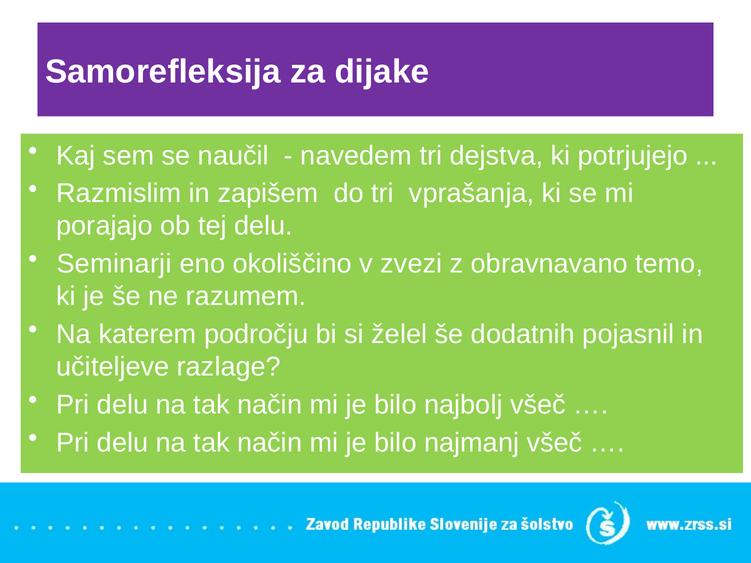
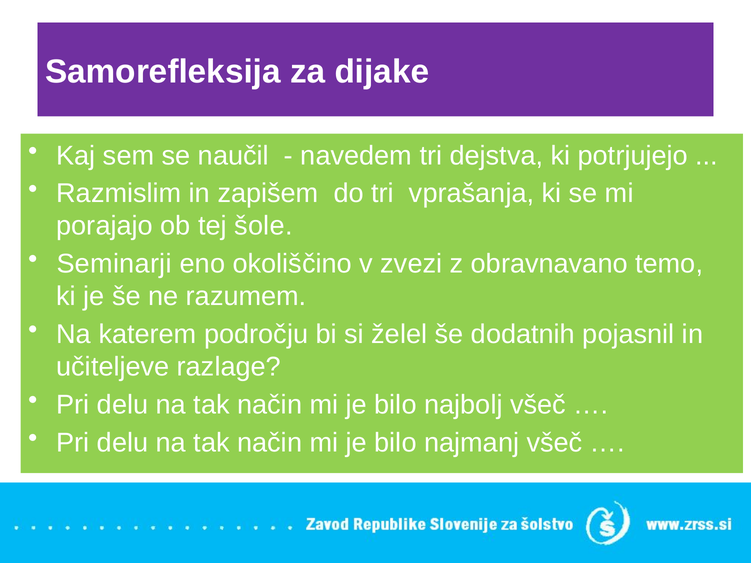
tej delu: delu -> šole
